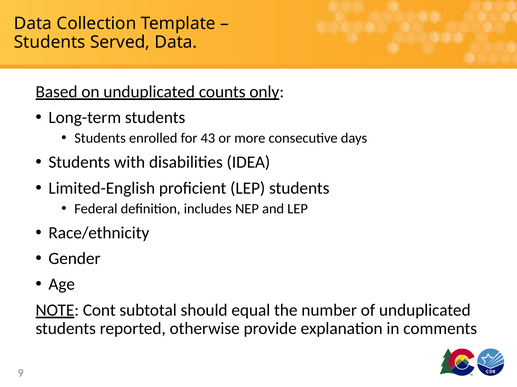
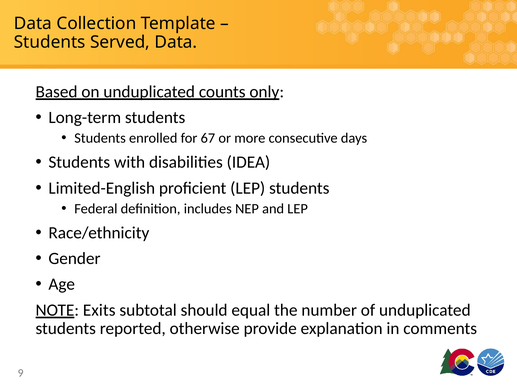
43: 43 -> 67
Cont: Cont -> Exits
